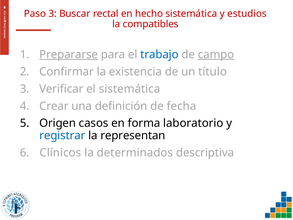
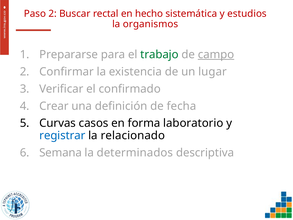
Paso 3: 3 -> 2
compatibles: compatibles -> organismos
Prepararse underline: present -> none
trabajo colour: blue -> green
título: título -> lugar
el sistemática: sistemática -> confirmado
Origen: Origen -> Curvas
representan: representan -> relacionado
Clínicos: Clínicos -> Semana
